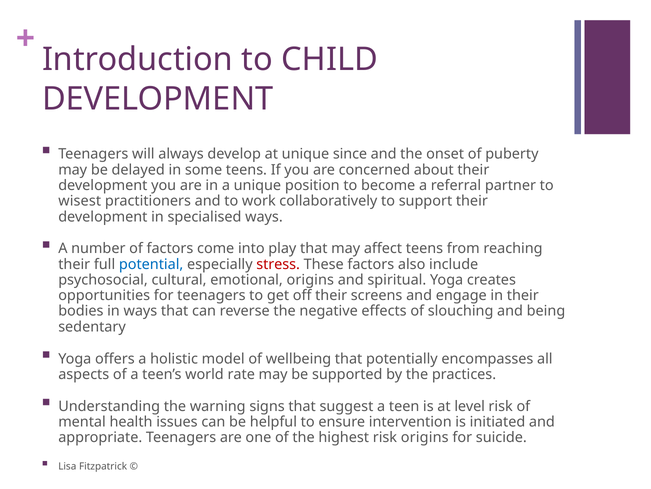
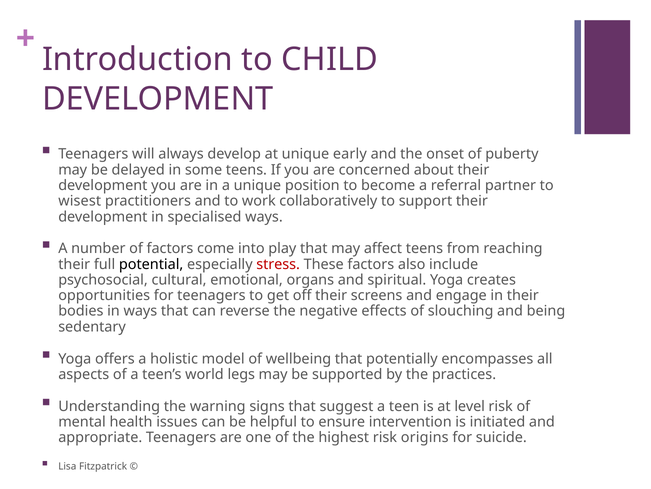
since: since -> early
potential colour: blue -> black
emotional origins: origins -> organs
rate: rate -> legs
